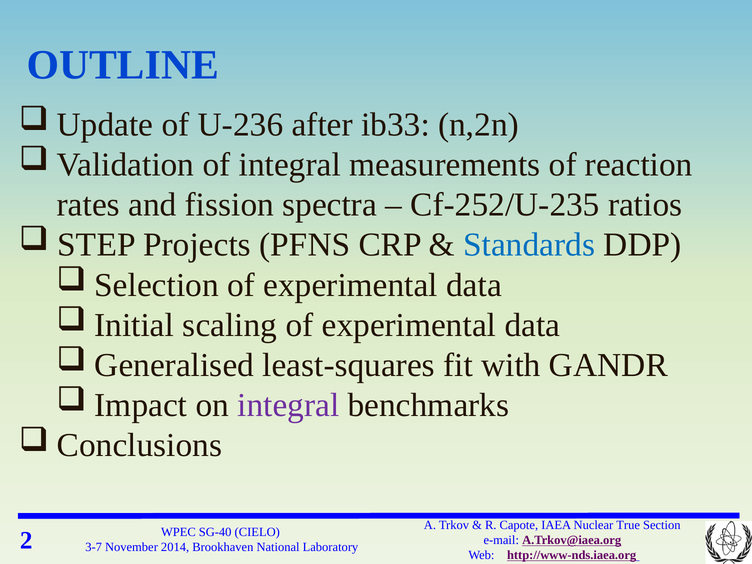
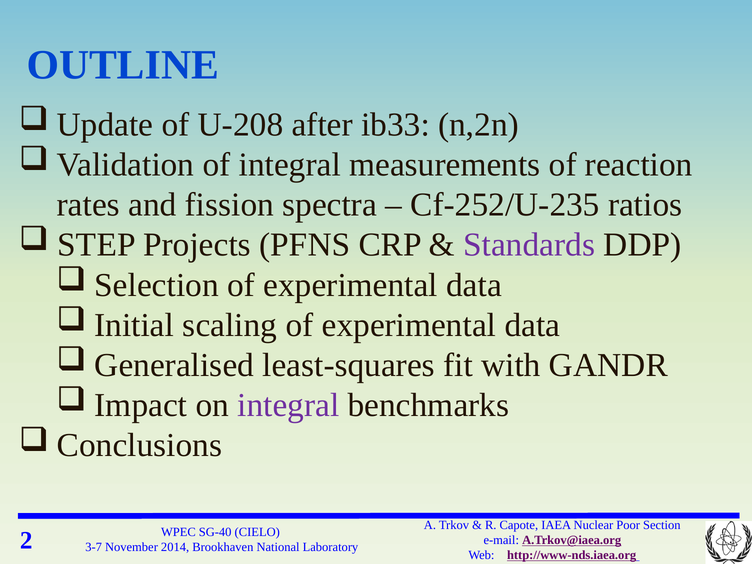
U-236: U-236 -> U-208
Standards colour: blue -> purple
True: True -> Poor
